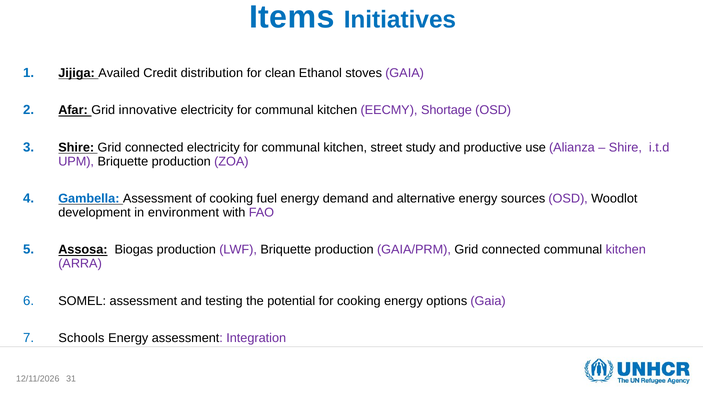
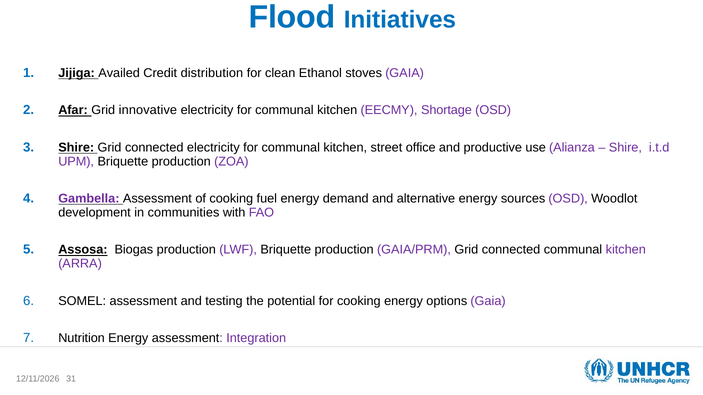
Items: Items -> Flood
study: study -> office
Gambella colour: blue -> purple
environment: environment -> communities
Schools: Schools -> Nutrition
